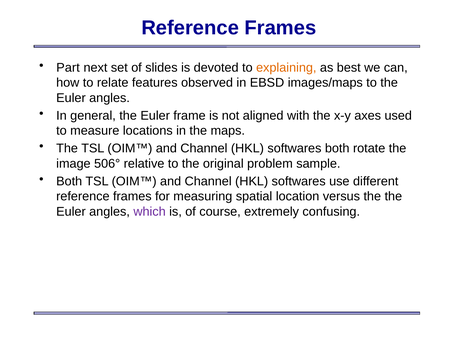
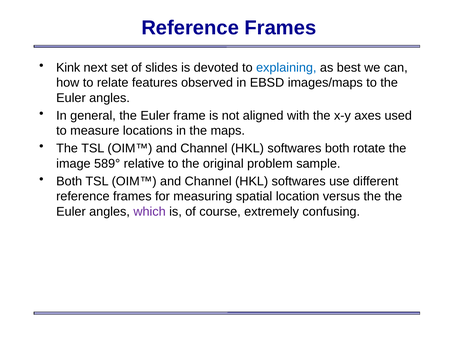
Part: Part -> Kink
explaining colour: orange -> blue
506°: 506° -> 589°
